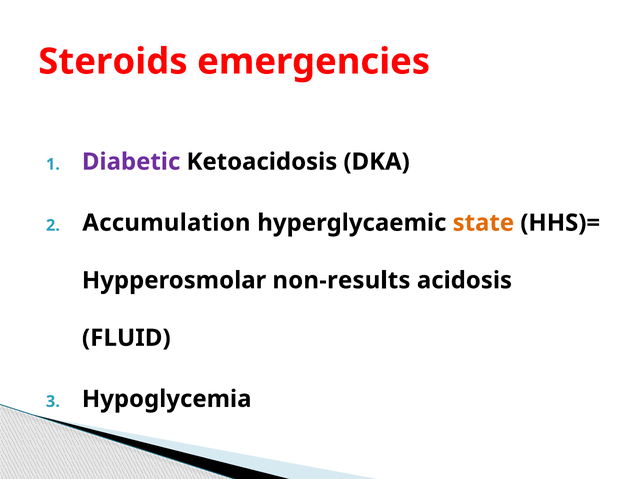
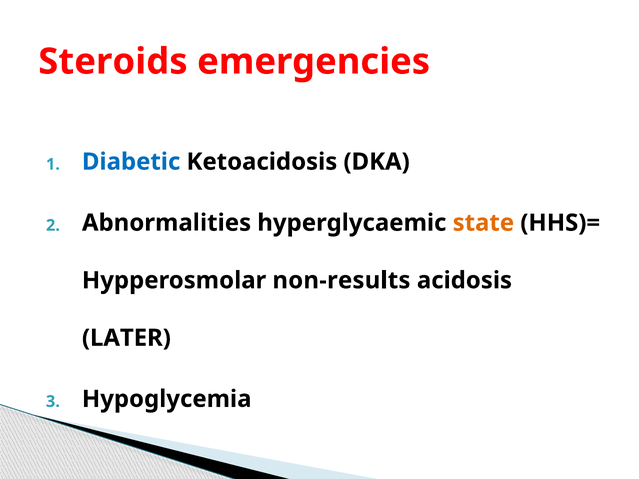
Diabetic colour: purple -> blue
Accumulation: Accumulation -> Abnormalities
FLUID: FLUID -> LATER
